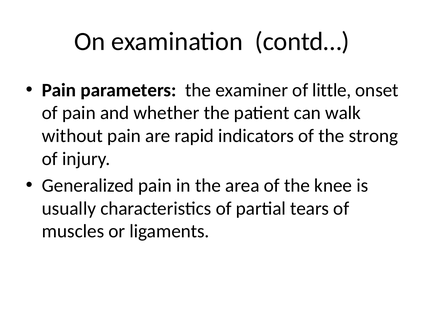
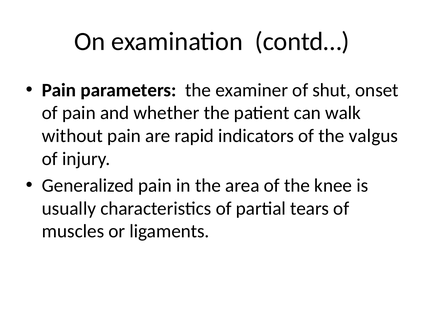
little: little -> shut
strong: strong -> valgus
